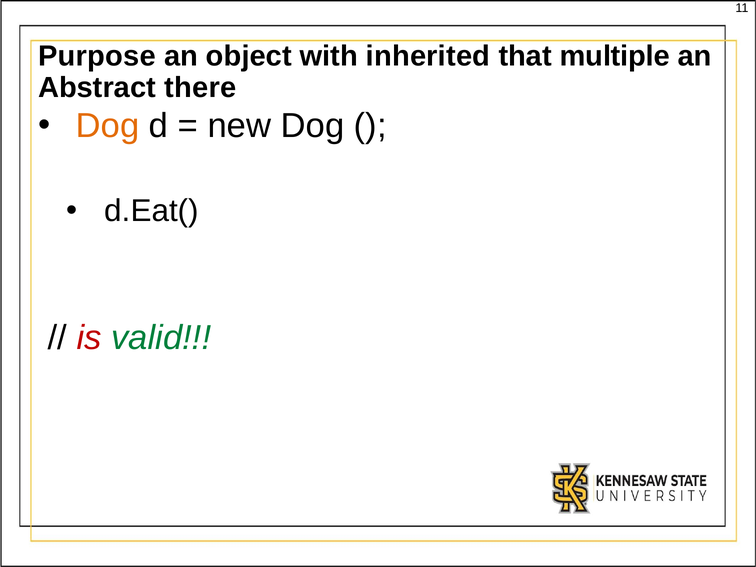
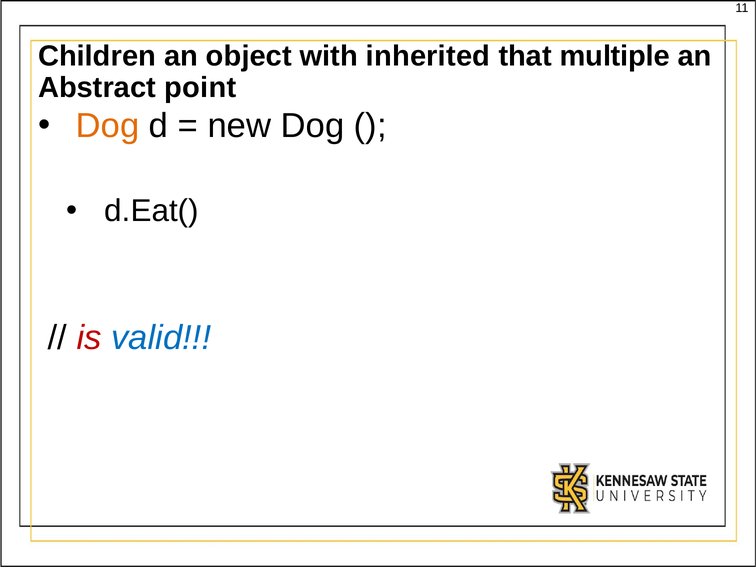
Purpose: Purpose -> Children
there: there -> point
valid colour: green -> blue
